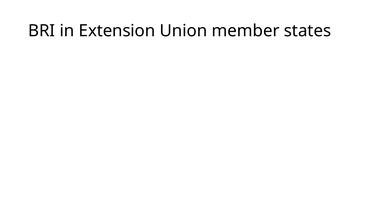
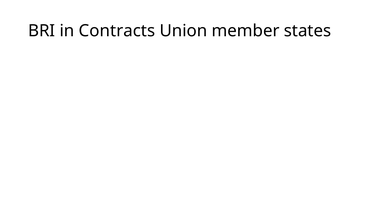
Extension: Extension -> Contracts
